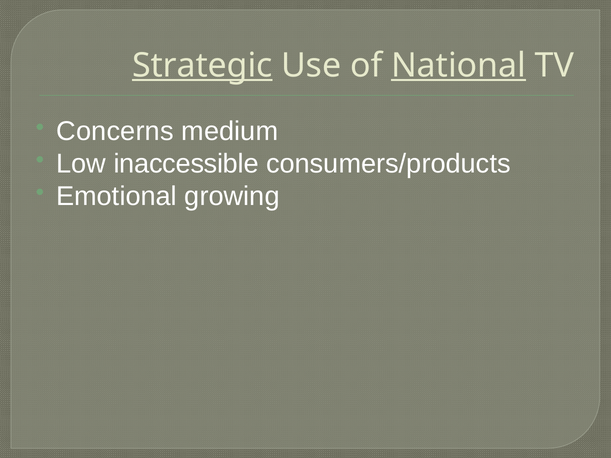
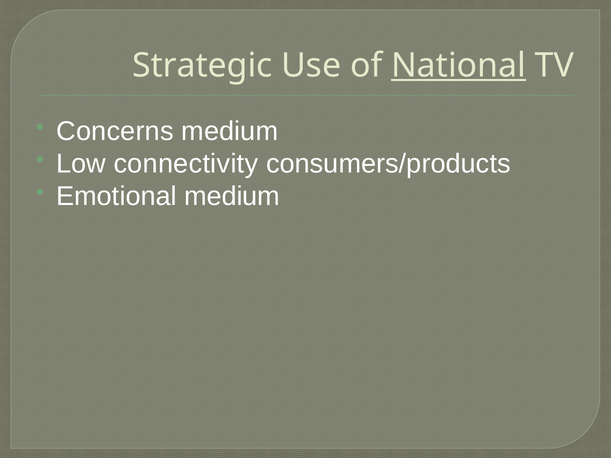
Strategic underline: present -> none
inaccessible: inaccessible -> connectivity
Emotional growing: growing -> medium
